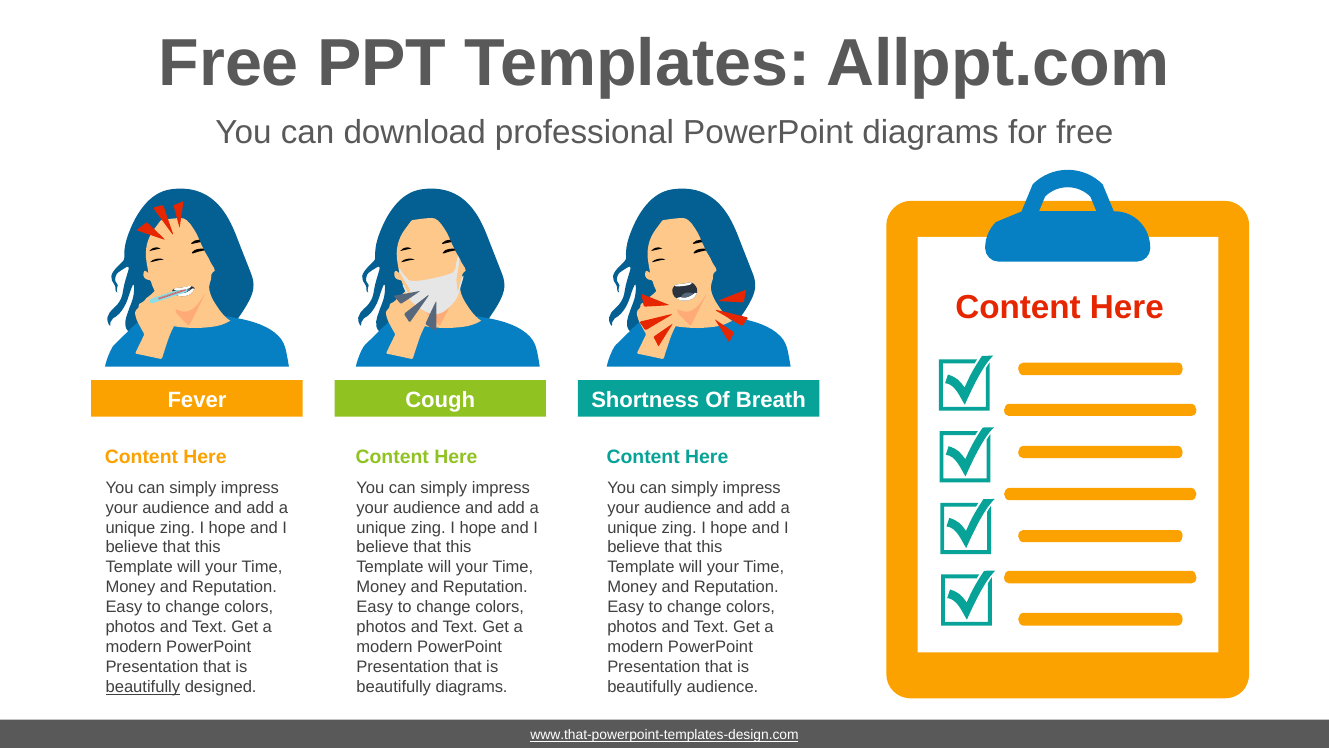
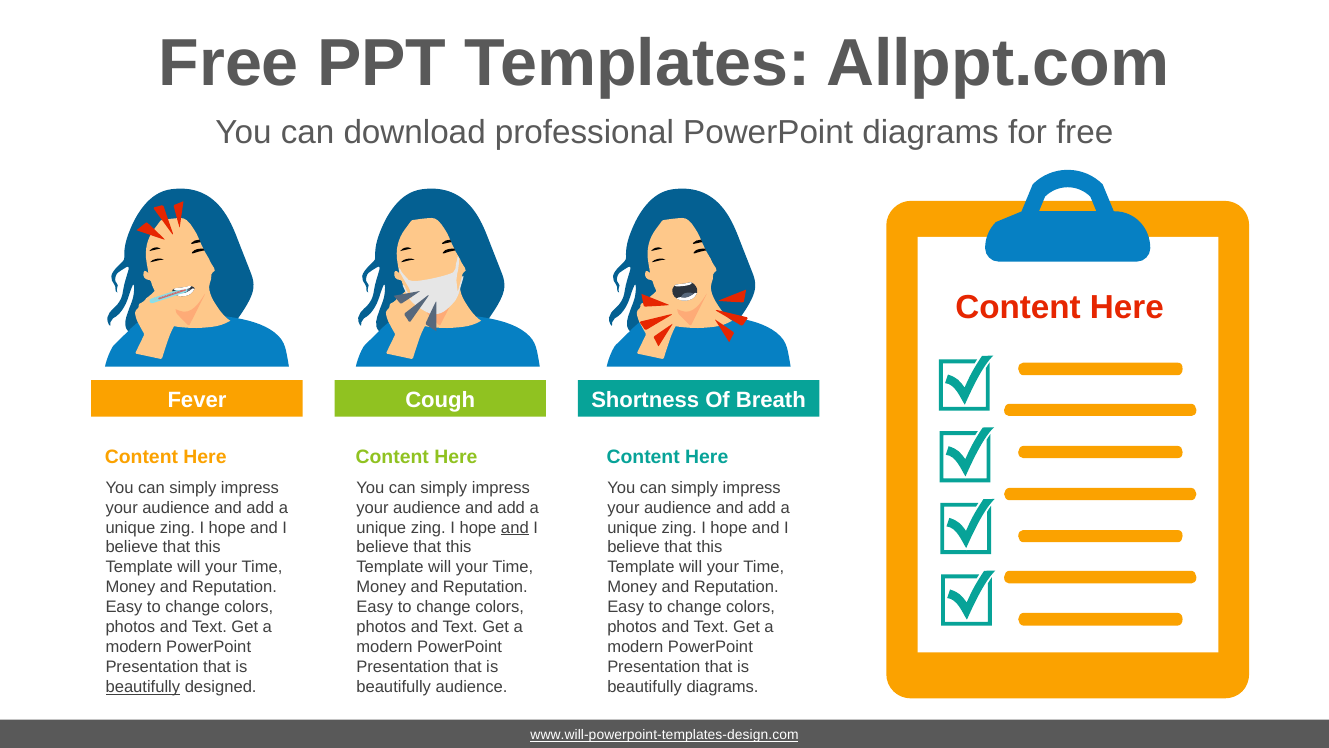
and at (515, 527) underline: none -> present
beautifully diagrams: diagrams -> audience
beautifully audience: audience -> diagrams
www.that-powerpoint-templates-design.com: www.that-powerpoint-templates-design.com -> www.will-powerpoint-templates-design.com
